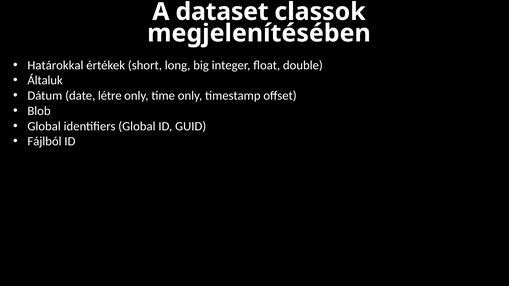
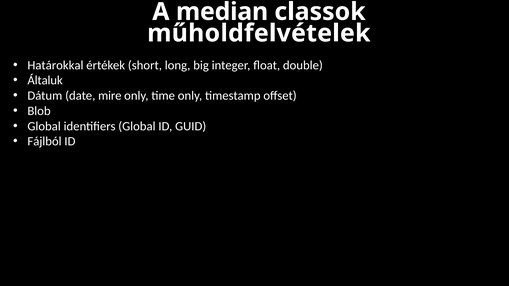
dataset: dataset -> median
megjelenítésében: megjelenítésében -> műholdfelvételek
létre: létre -> mire
